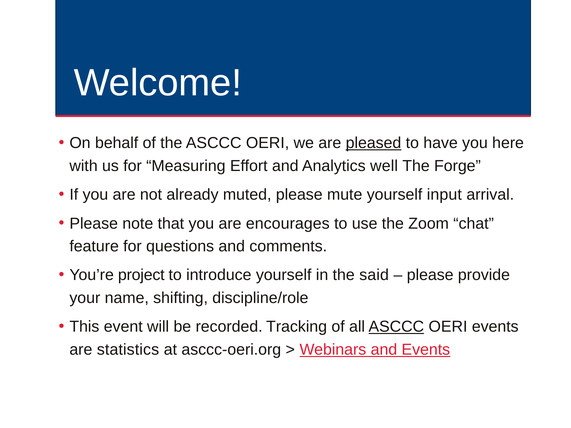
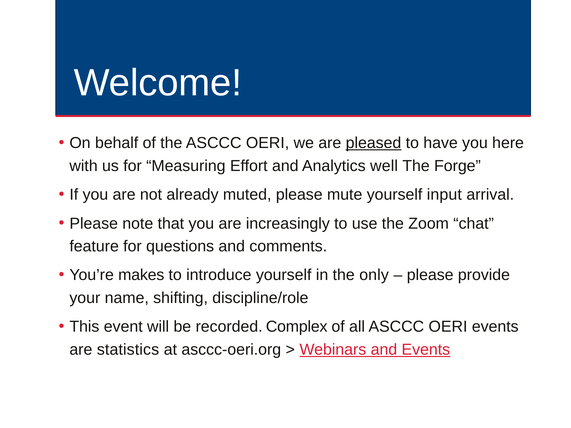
encourages: encourages -> increasingly
project: project -> makes
said: said -> only
Tracking: Tracking -> Complex
ASCCC at (396, 327) underline: present -> none
